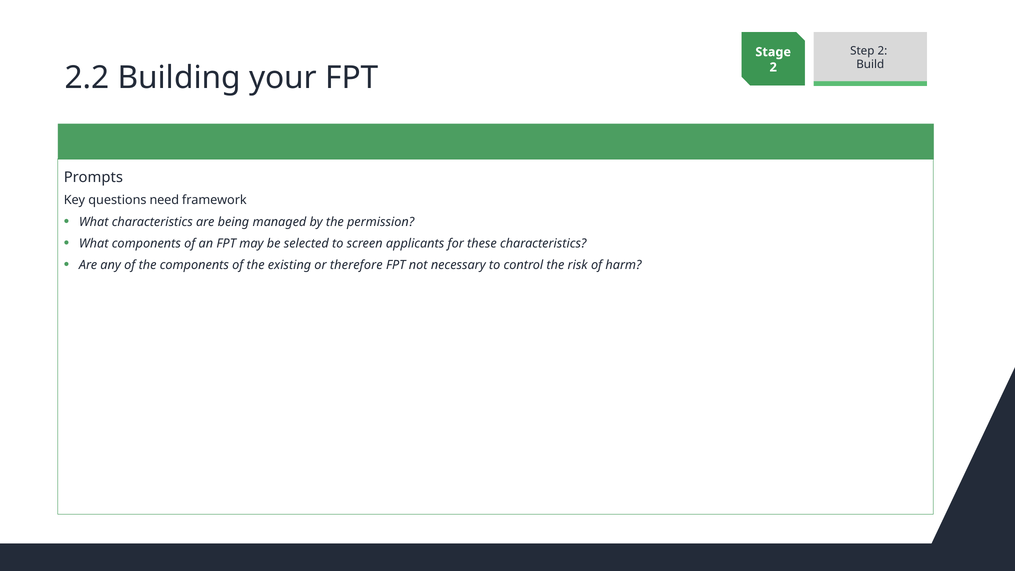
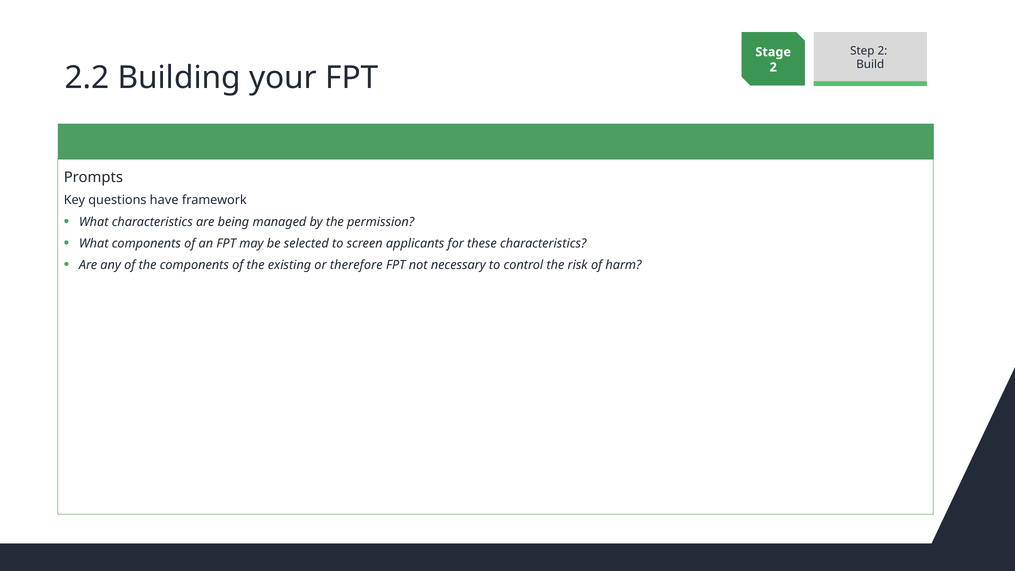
need: need -> have
